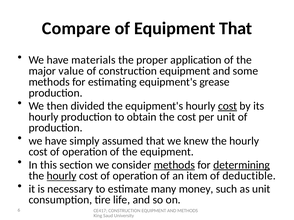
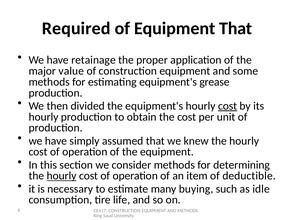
Compare: Compare -> Required
materials: materials -> retainage
methods at (174, 165) underline: present -> none
determining underline: present -> none
money: money -> buying
as unit: unit -> idle
